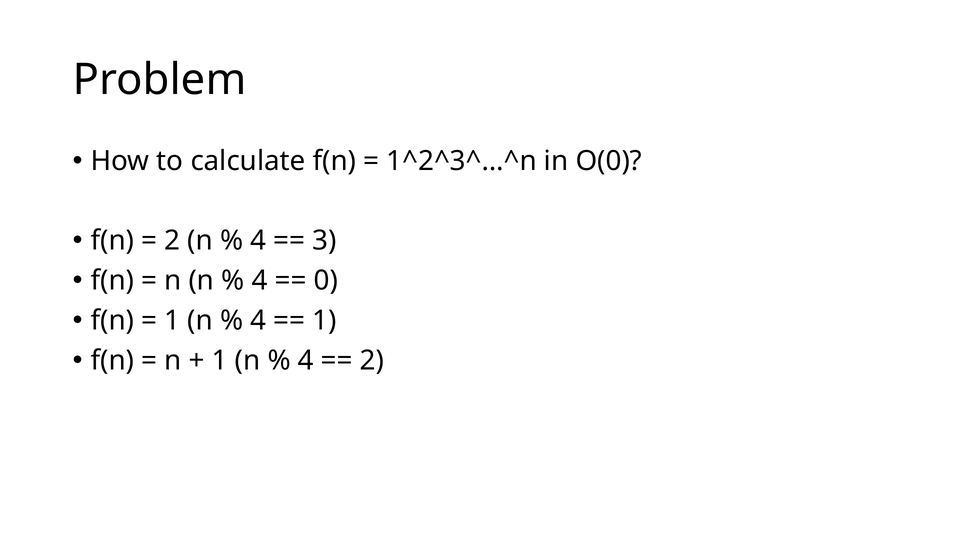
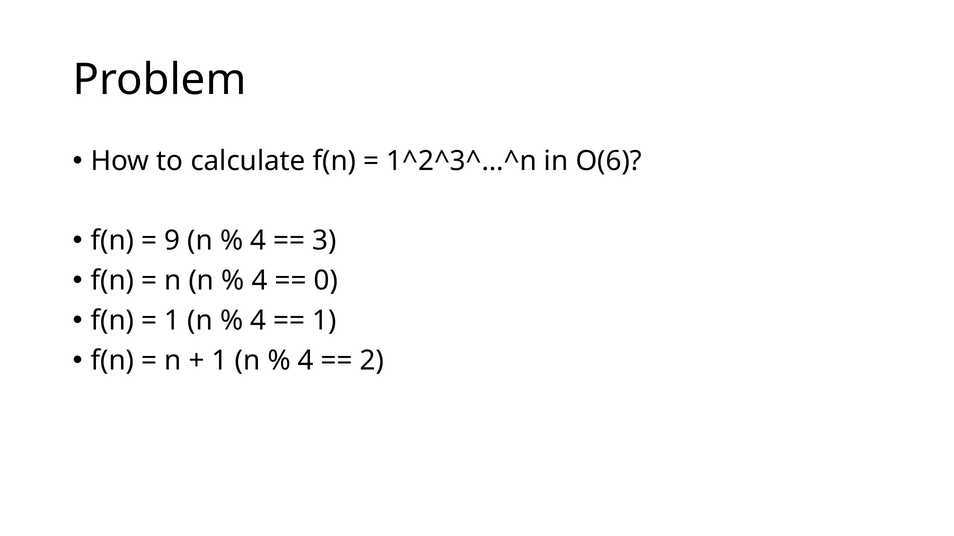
O(0: O(0 -> O(6
2 at (172, 241): 2 -> 9
